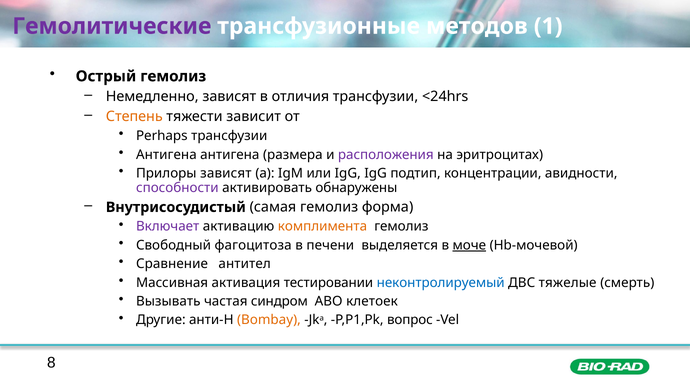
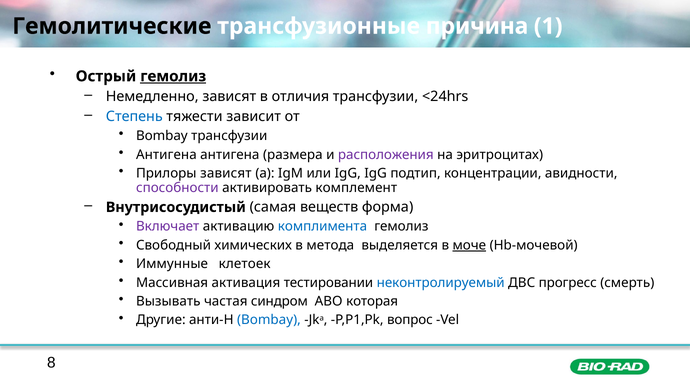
Гемолитические colour: purple -> black
методов: методов -> причина
гемолиз at (173, 76) underline: none -> present
Степень colour: orange -> blue
Perhaps at (162, 136): Perhaps -> Bombay
обнаружены: обнаружены -> комплемент
самая гемолиз: гемолиз -> веществ
комплимента colour: orange -> blue
фагоцитоза: фагоцитоза -> химических
печени: печени -> метода
Сравнение: Сравнение -> Иммунные
антител: антител -> клетоек
тяжелые: тяжелые -> прогресс
клетоек: клетоек -> которая
Bombay at (269, 320) colour: orange -> blue
